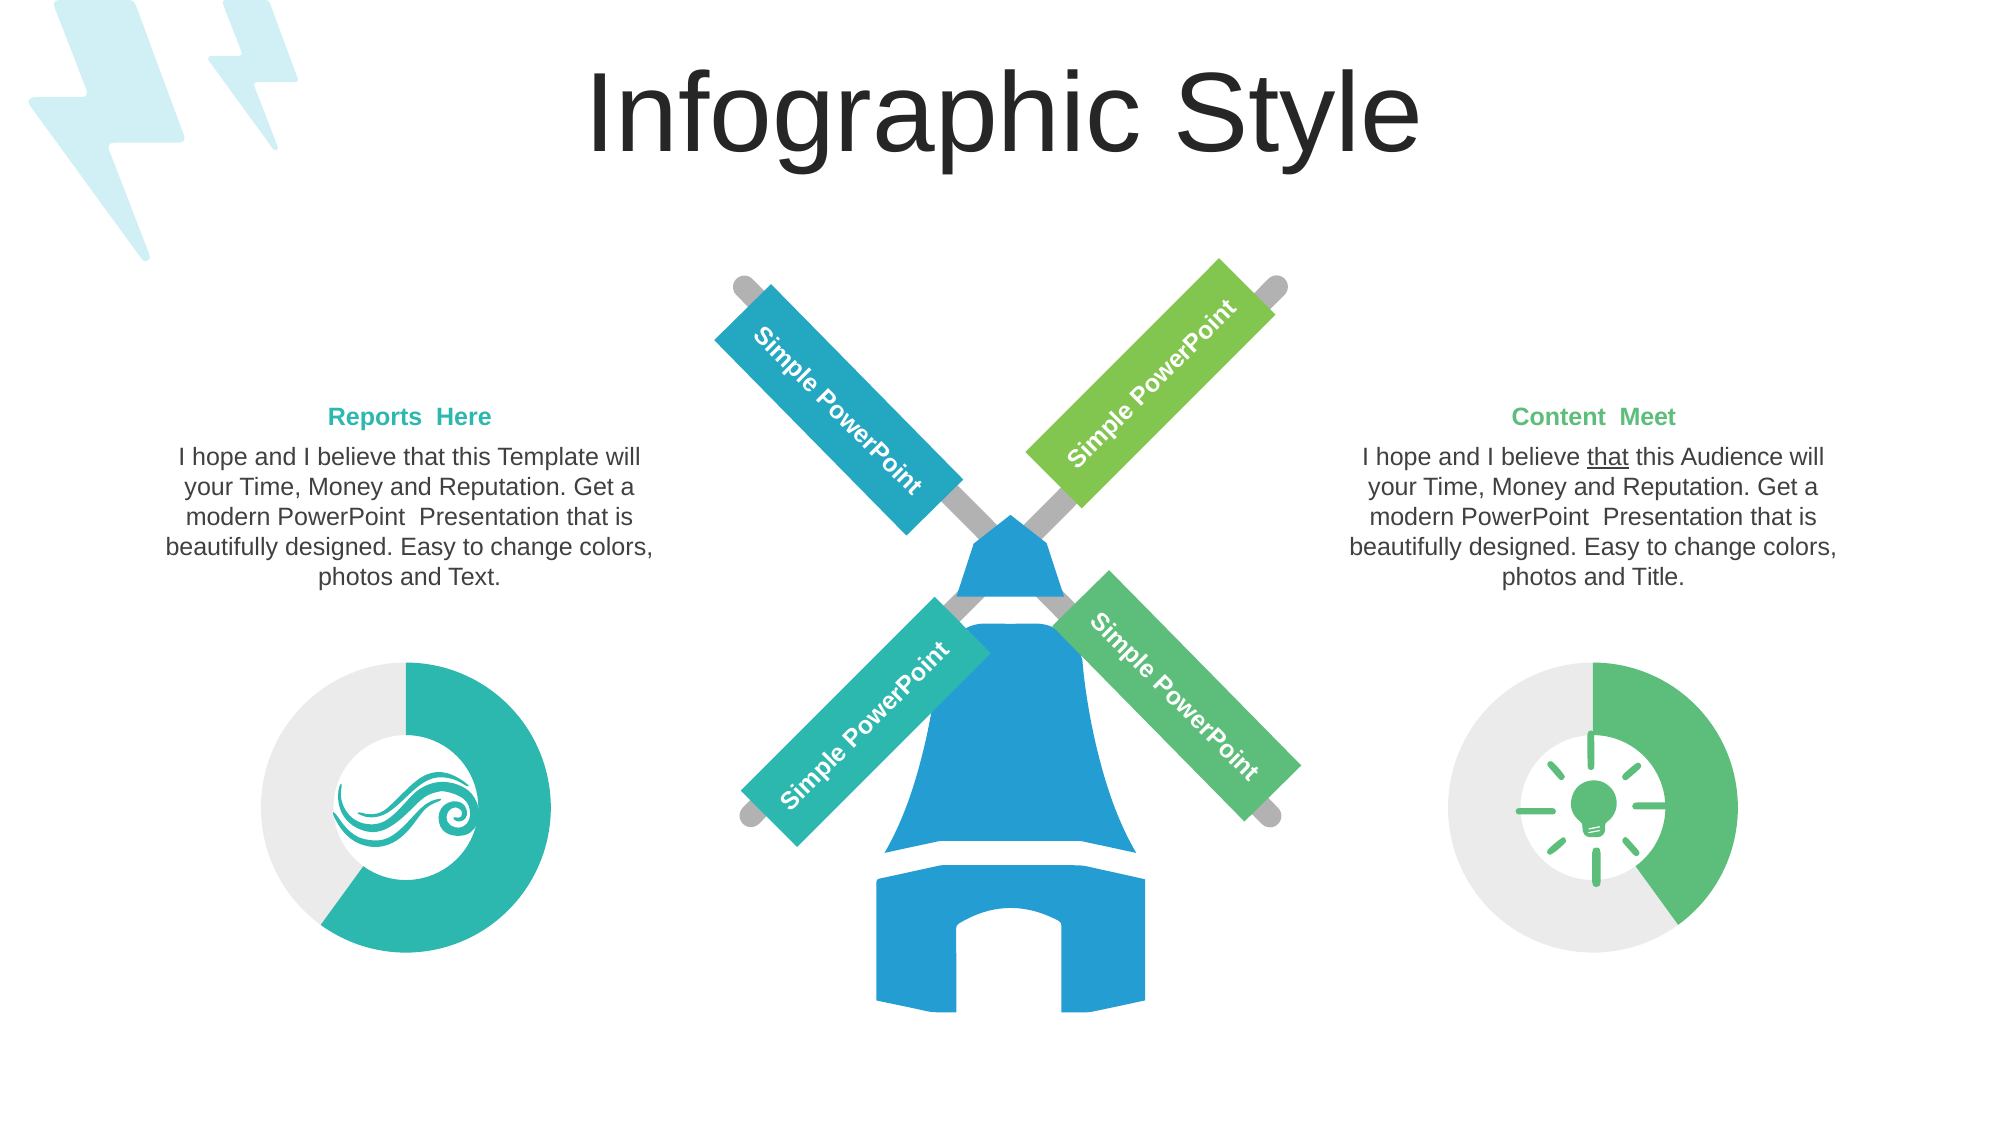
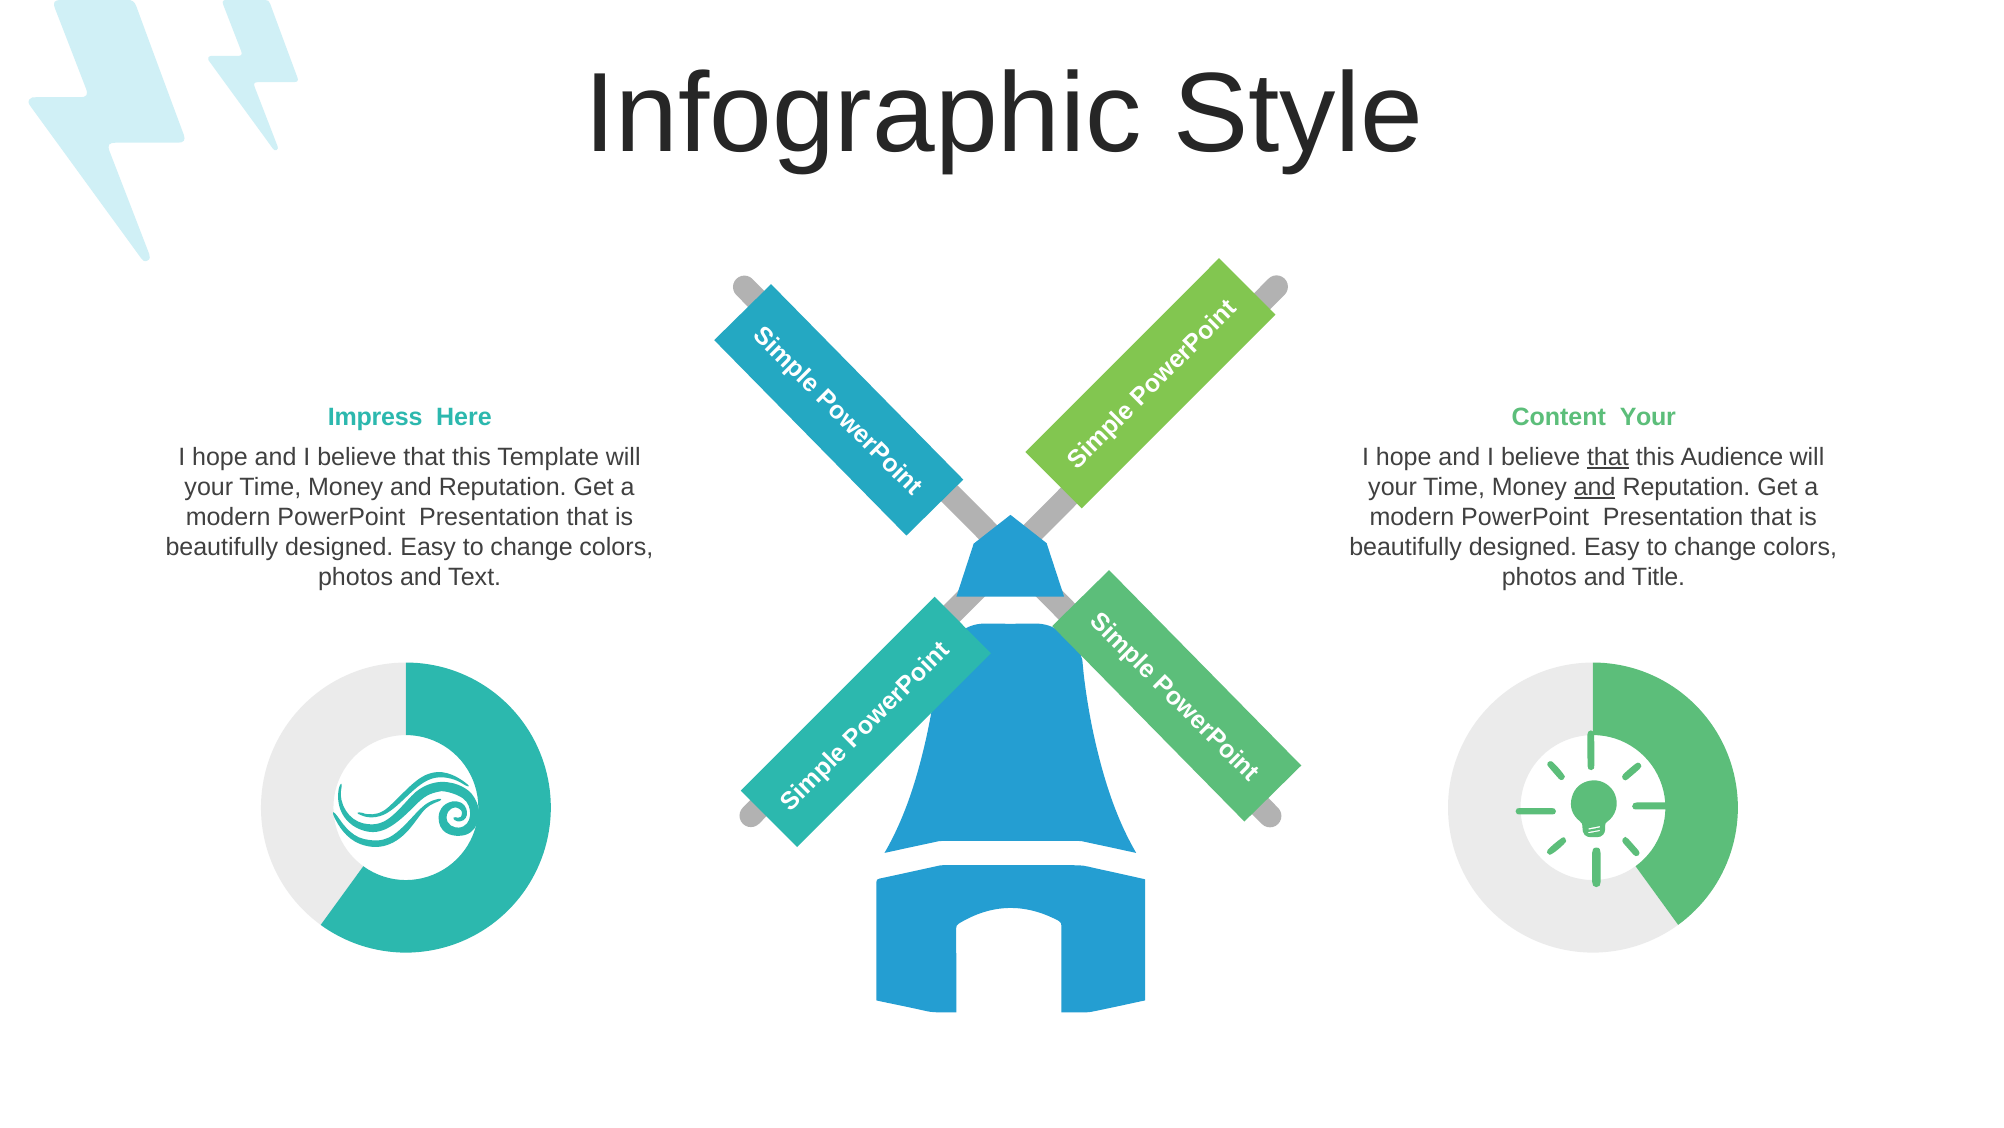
Reports: Reports -> Impress
Content Meet: Meet -> Your
and at (1595, 487) underline: none -> present
